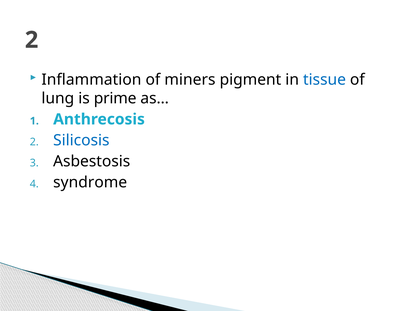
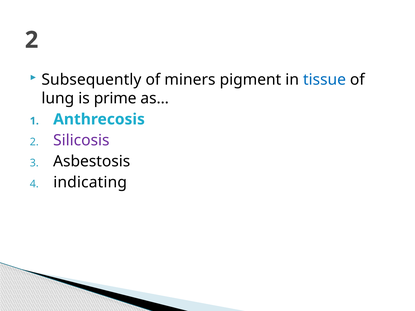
Inflammation: Inflammation -> Subsequently
Silicosis colour: blue -> purple
syndrome: syndrome -> indicating
